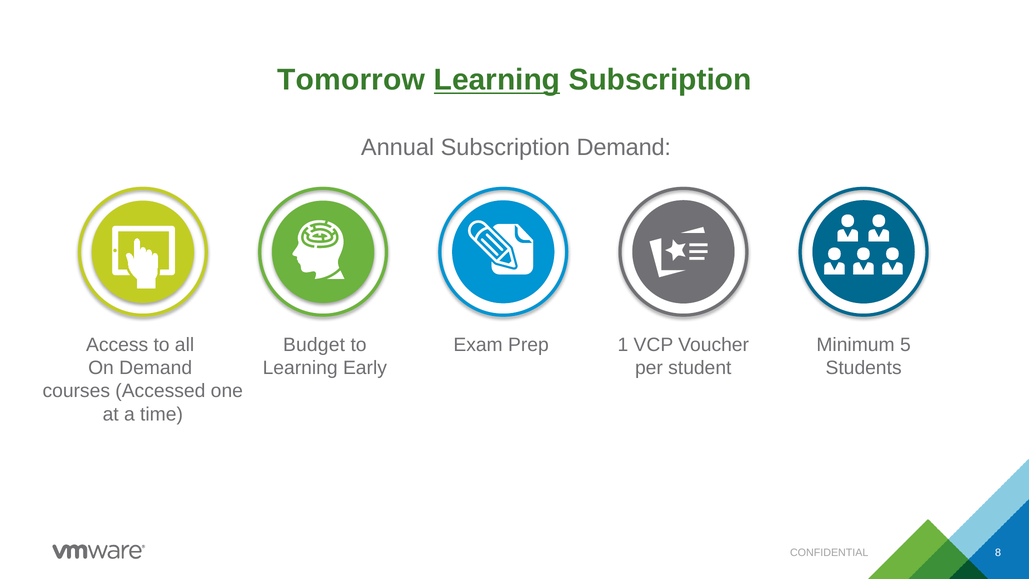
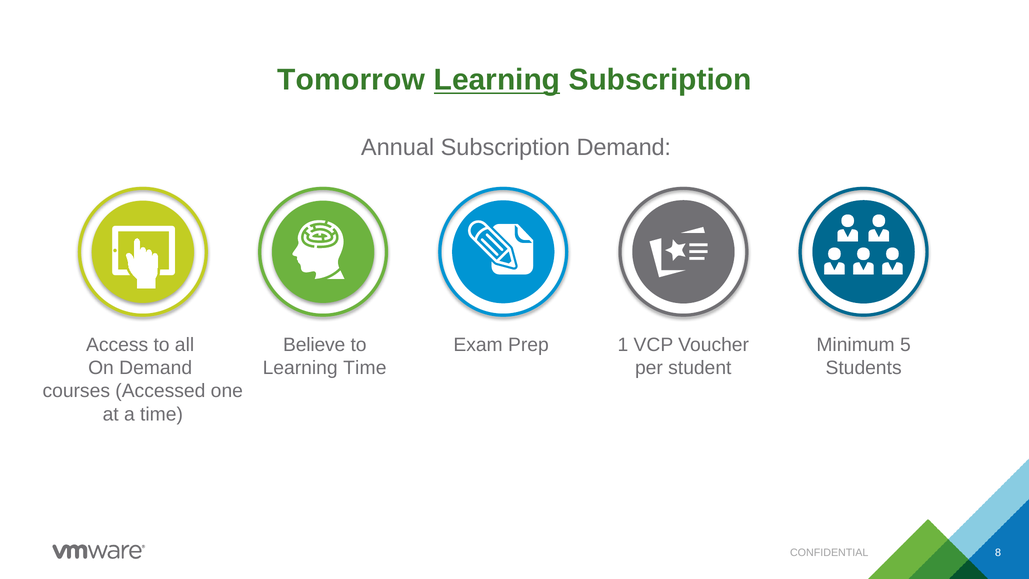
Budget: Budget -> Believe
Learning Early: Early -> Time
